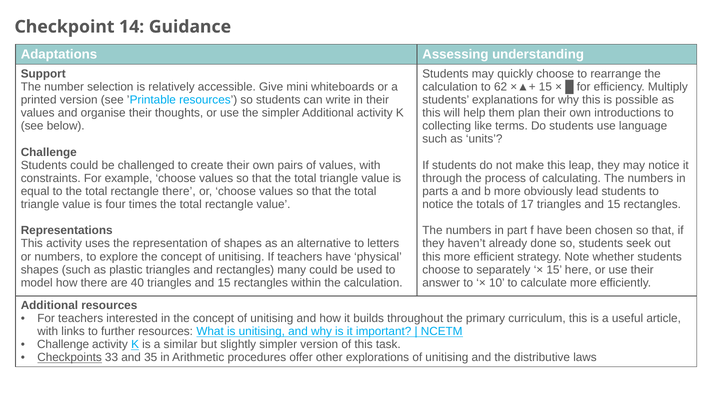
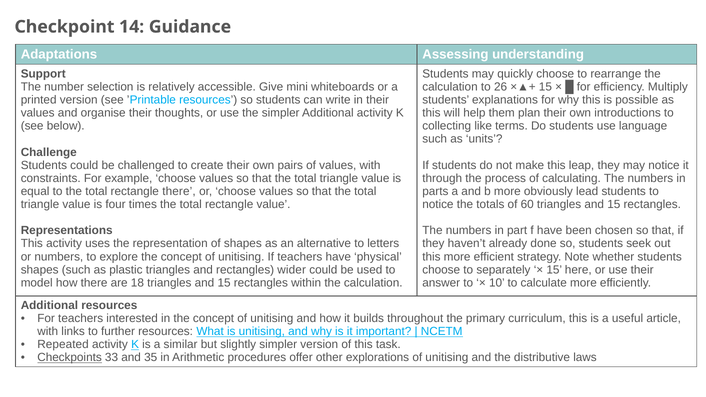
62: 62 -> 26
17: 17 -> 60
many: many -> wider
40: 40 -> 18
Challenge at (63, 345): Challenge -> Repeated
